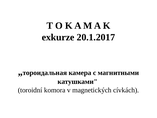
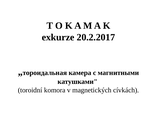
20.1.2017: 20.1.2017 -> 20.2.2017
